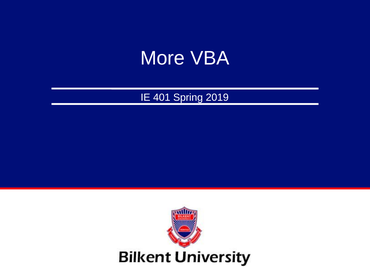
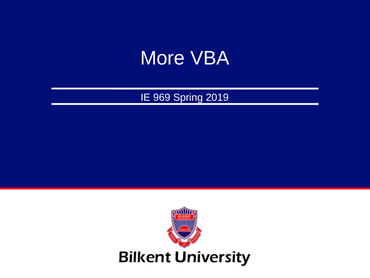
401: 401 -> 969
